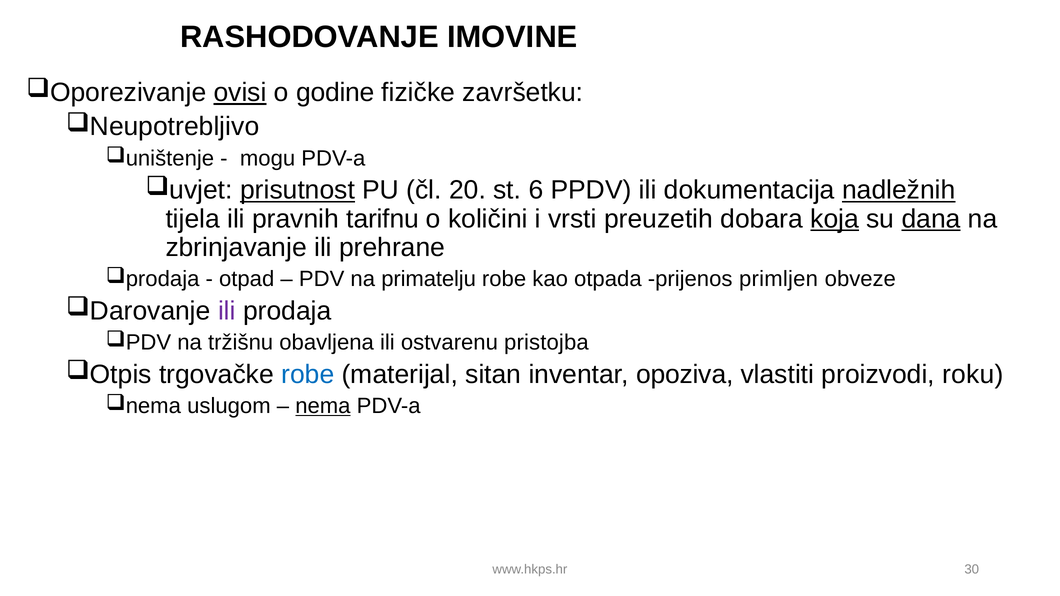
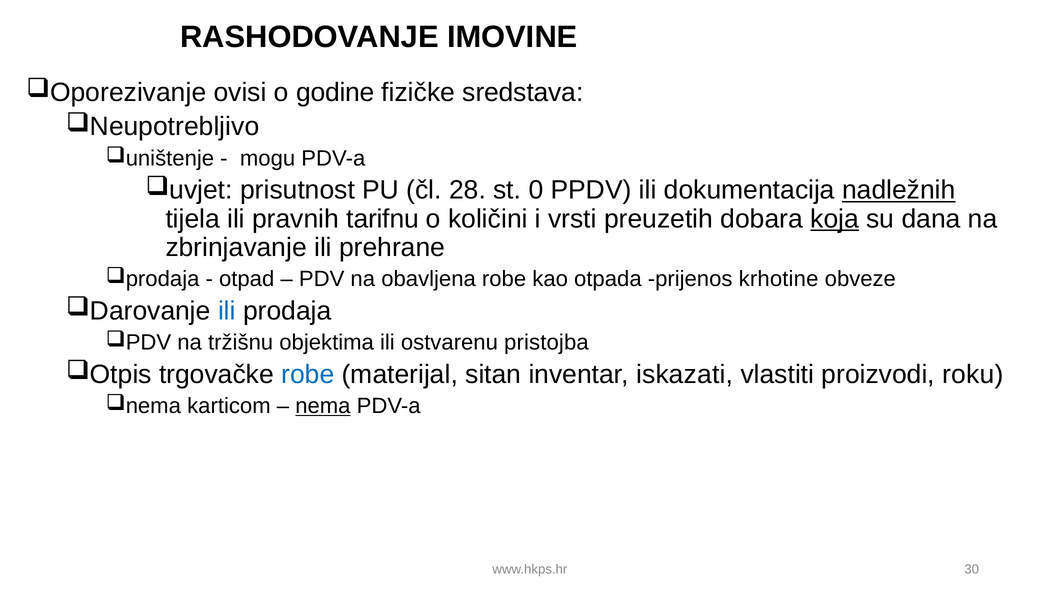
ovisi underline: present -> none
završetku: završetku -> sredstava
prisutnost underline: present -> none
20: 20 -> 28
6: 6 -> 0
dana underline: present -> none
primatelju: primatelju -> obavljena
primljen: primljen -> krhotine
ili at (227, 311) colour: purple -> blue
obavljena: obavljena -> objektima
opoziva: opoziva -> iskazati
uslugom: uslugom -> karticom
